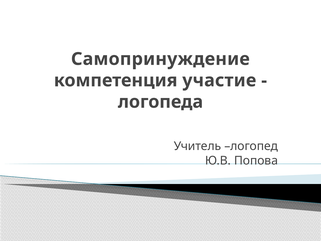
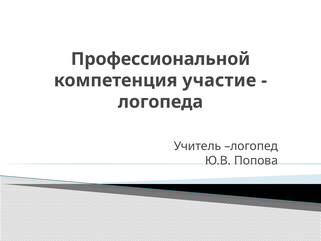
Самопринуждение: Самопринуждение -> Профессиональной
